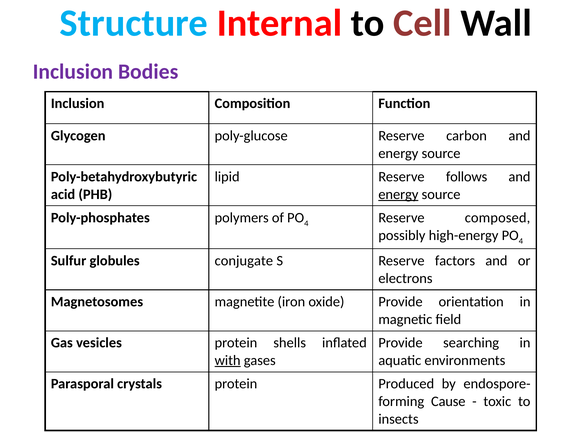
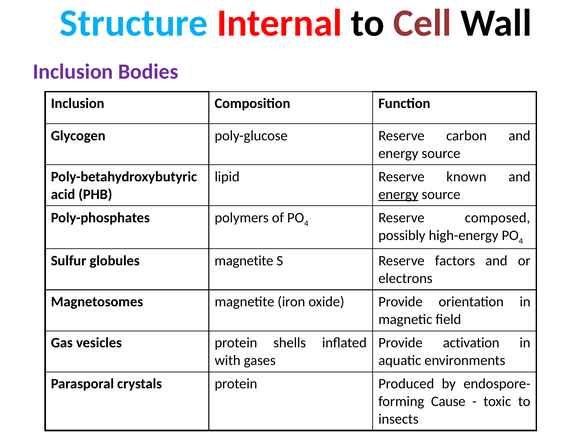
follows: follows -> known
globules conjugate: conjugate -> magnetite
searching: searching -> activation
with underline: present -> none
